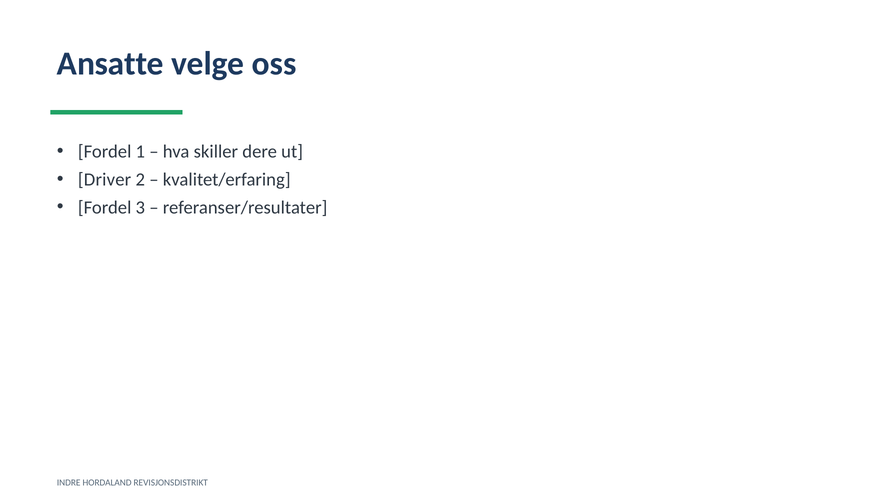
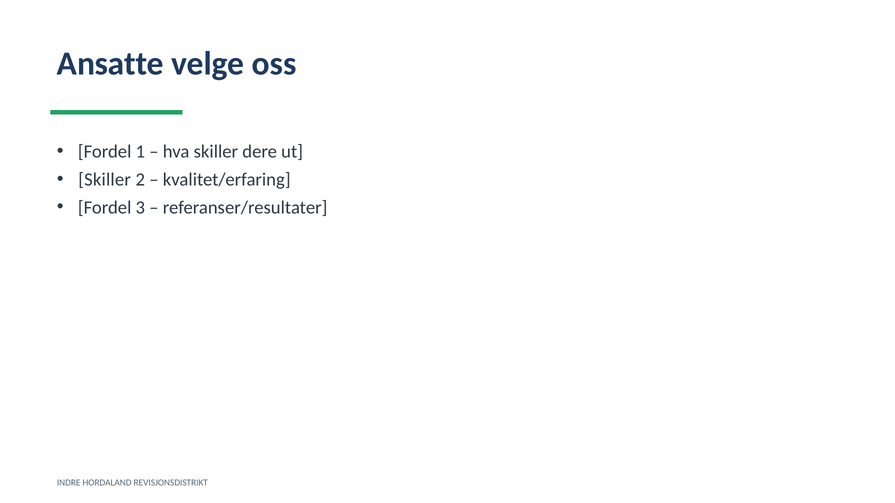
Driver at (105, 180): Driver -> Skiller
